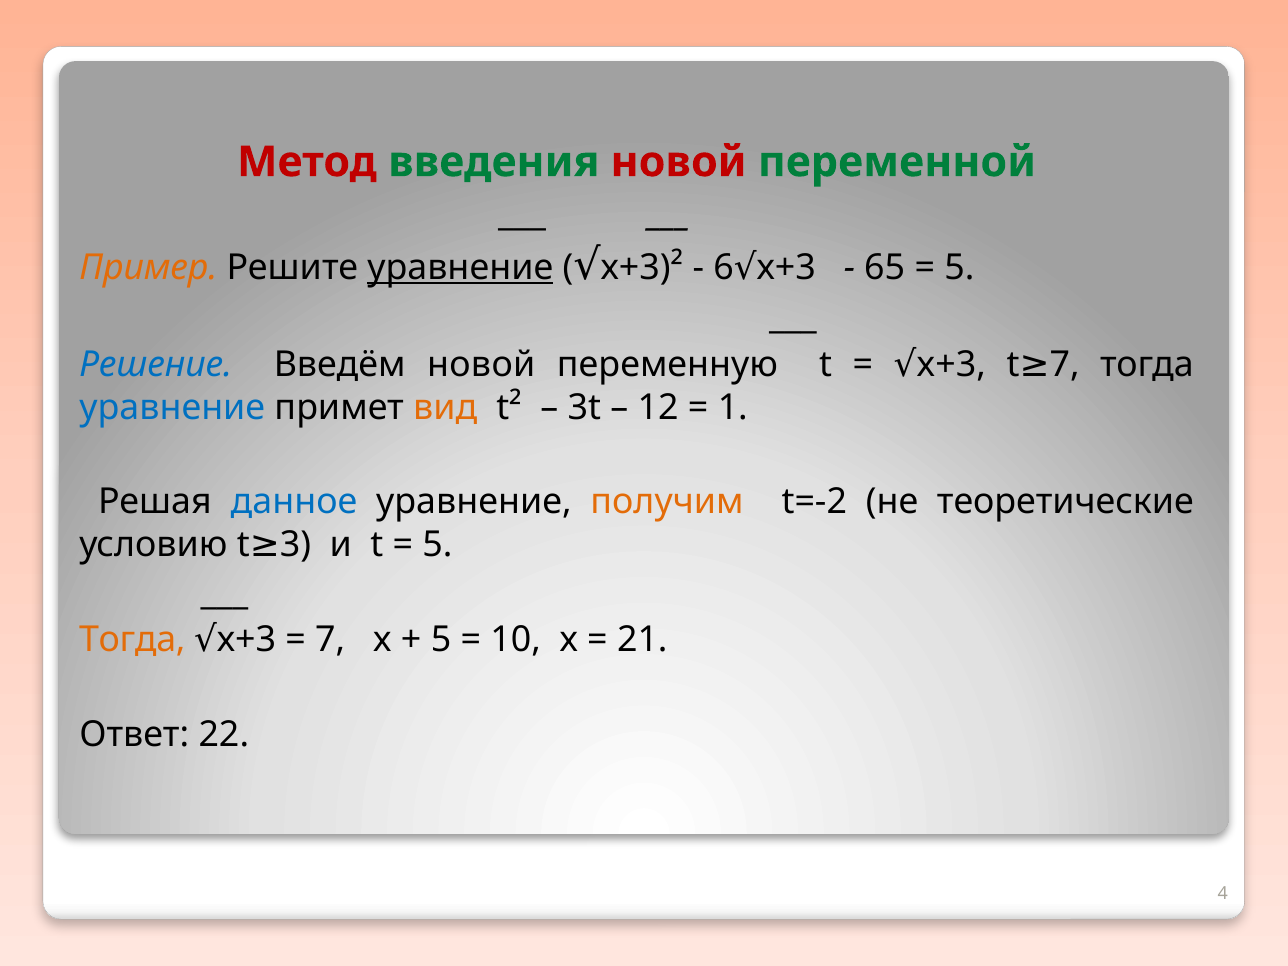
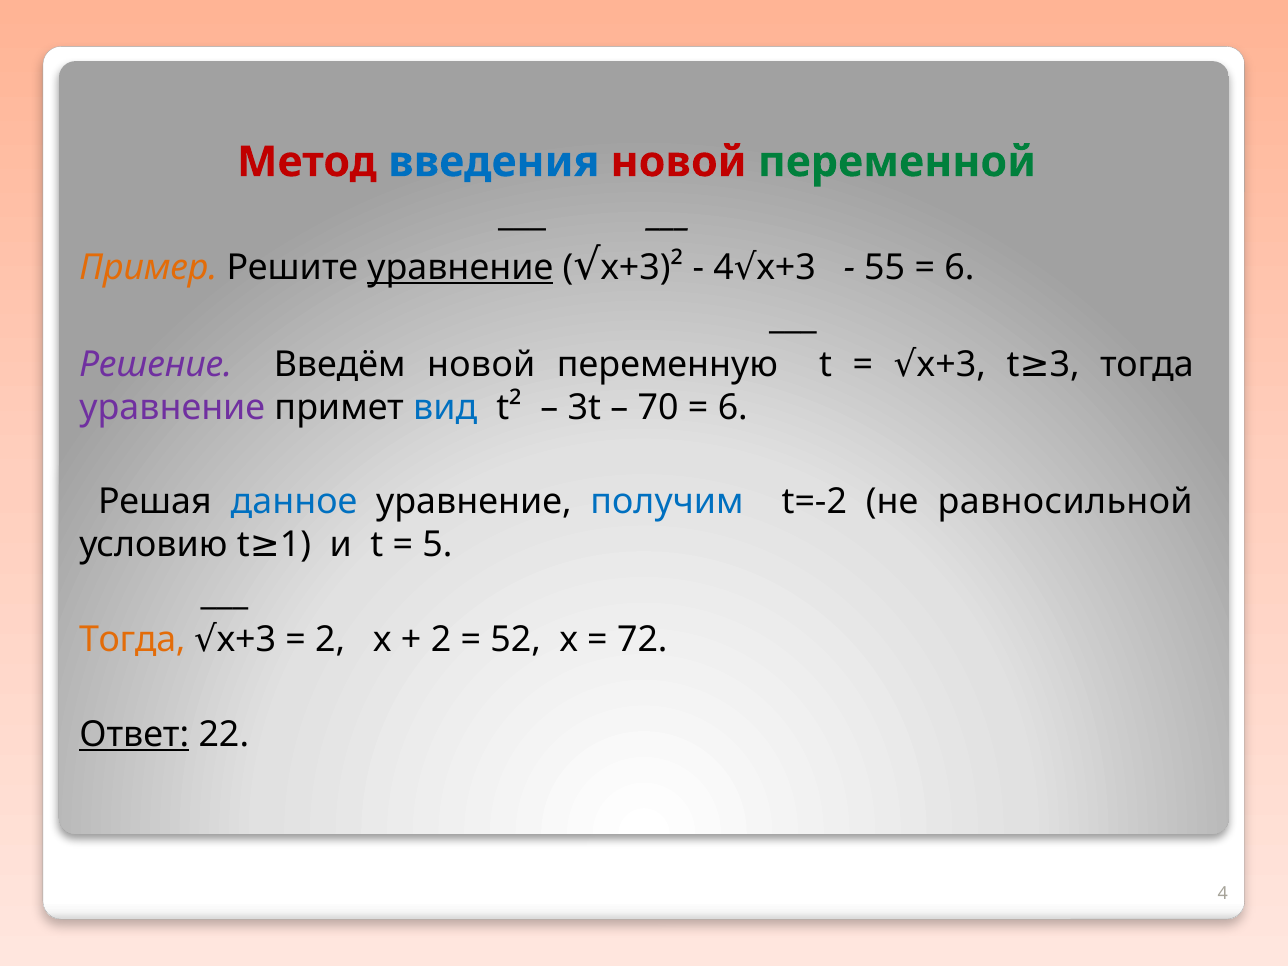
введения colour: green -> blue
65: 65 -> 55
5 at (959, 268): 5 -> 6
6 at (724, 268): 6 -> 4
Решение colour: blue -> purple
t 7: 7 -> 3
уравнение at (172, 407) colour: blue -> purple
вид colour: orange -> blue
12: 12 -> 70
1 at (733, 407): 1 -> 6
получим colour: orange -> blue
теоретические: теоретические -> равносильной
3: 3 -> 1
7 at (330, 640): 7 -> 2
5 at (441, 640): 5 -> 2
10: 10 -> 52
21: 21 -> 72
Ответ underline: none -> present
